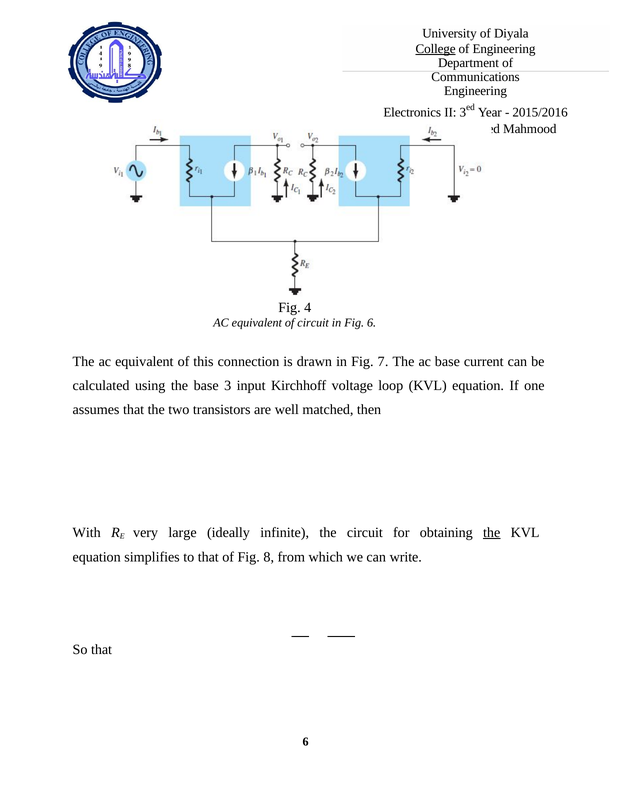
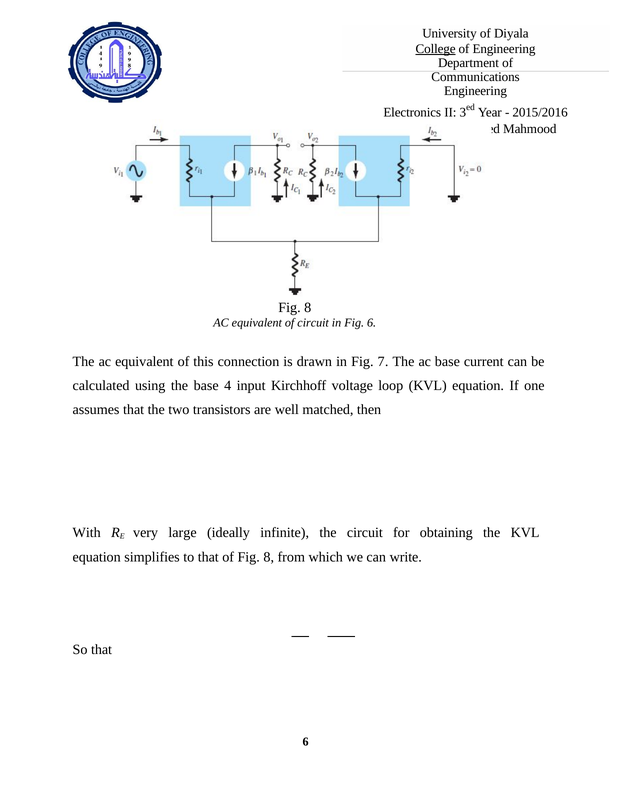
4 at (308, 308): 4 -> 8
base 3: 3 -> 4
the at (492, 533) underline: present -> none
